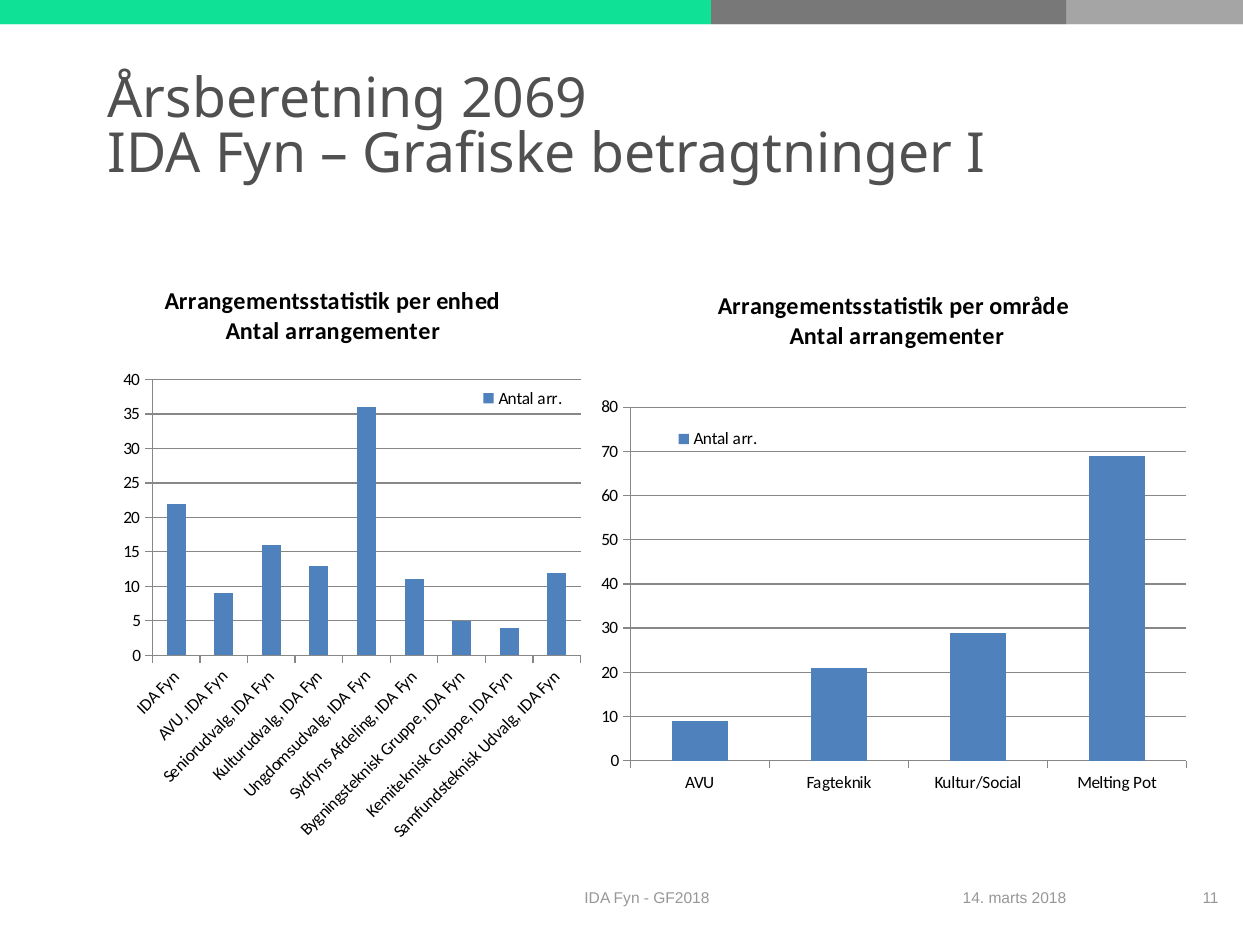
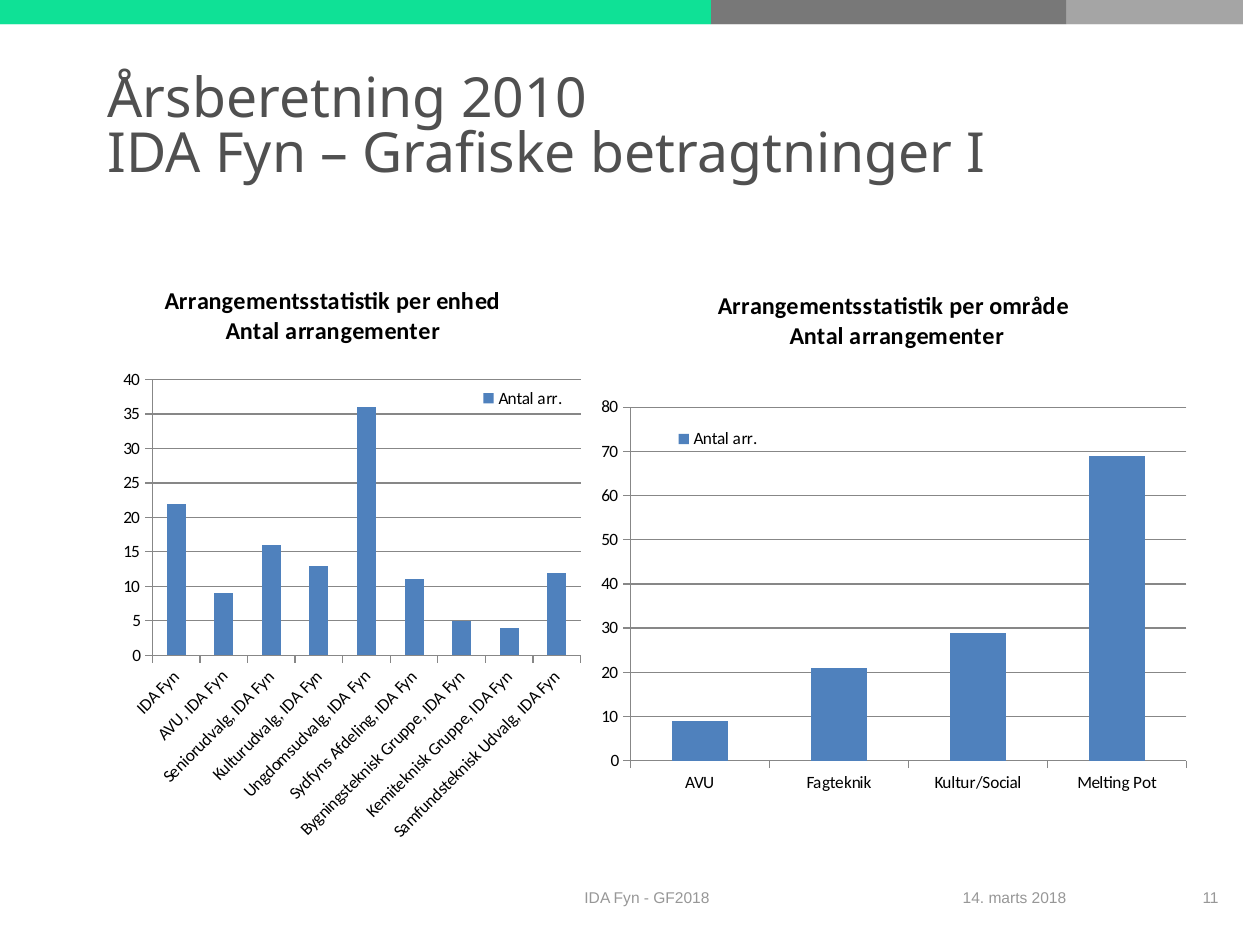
2069: 2069 -> 2010
